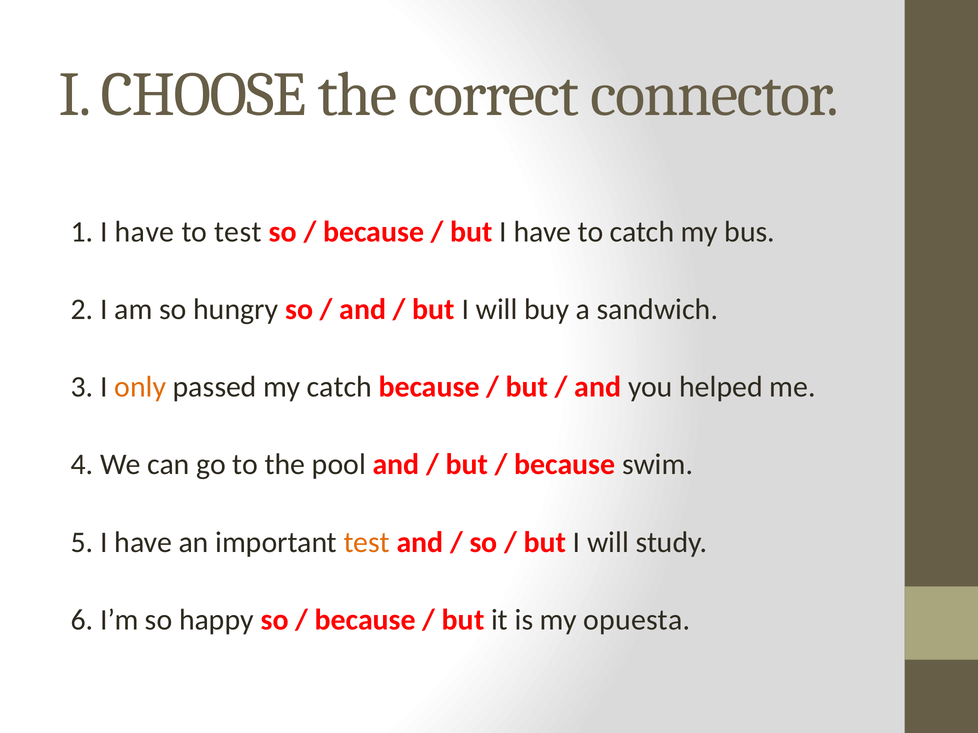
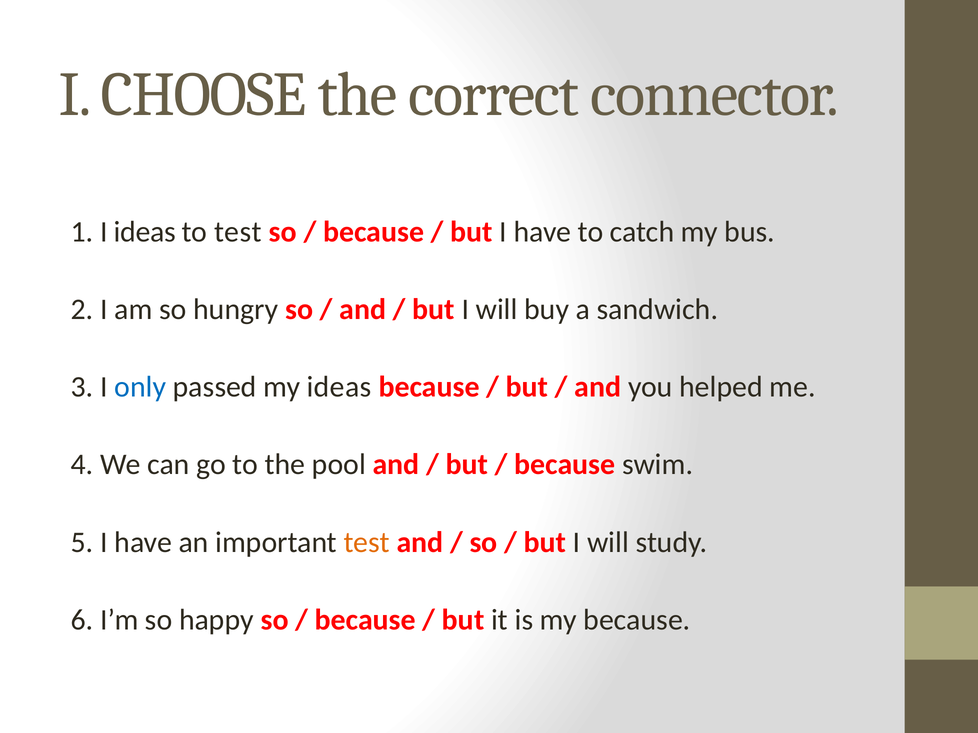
1 I have: have -> ideas
only colour: orange -> blue
my catch: catch -> ideas
my opuesta: opuesta -> because
